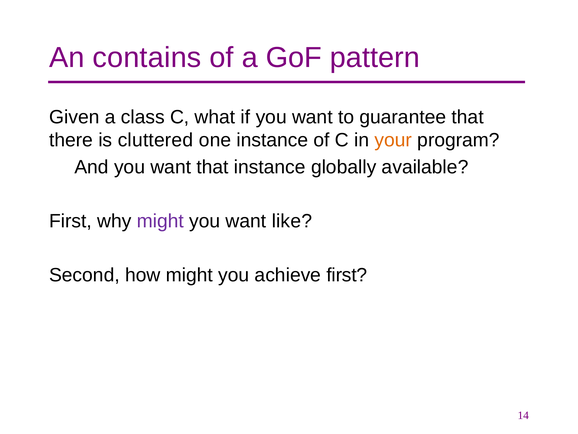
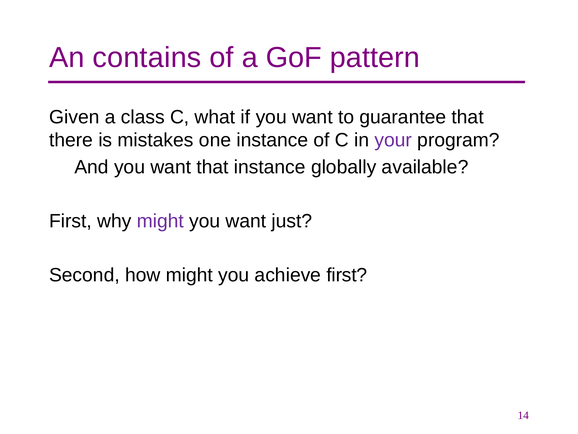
cluttered: cluttered -> mistakes
your colour: orange -> purple
like: like -> just
